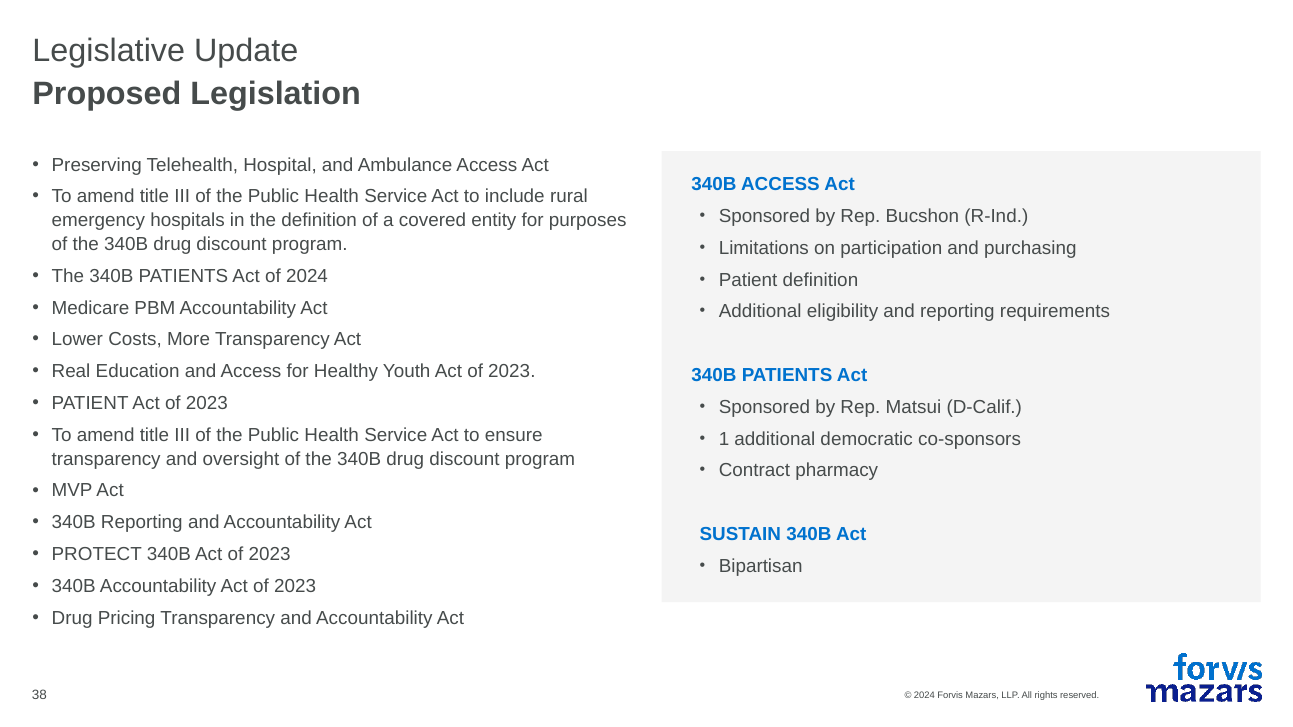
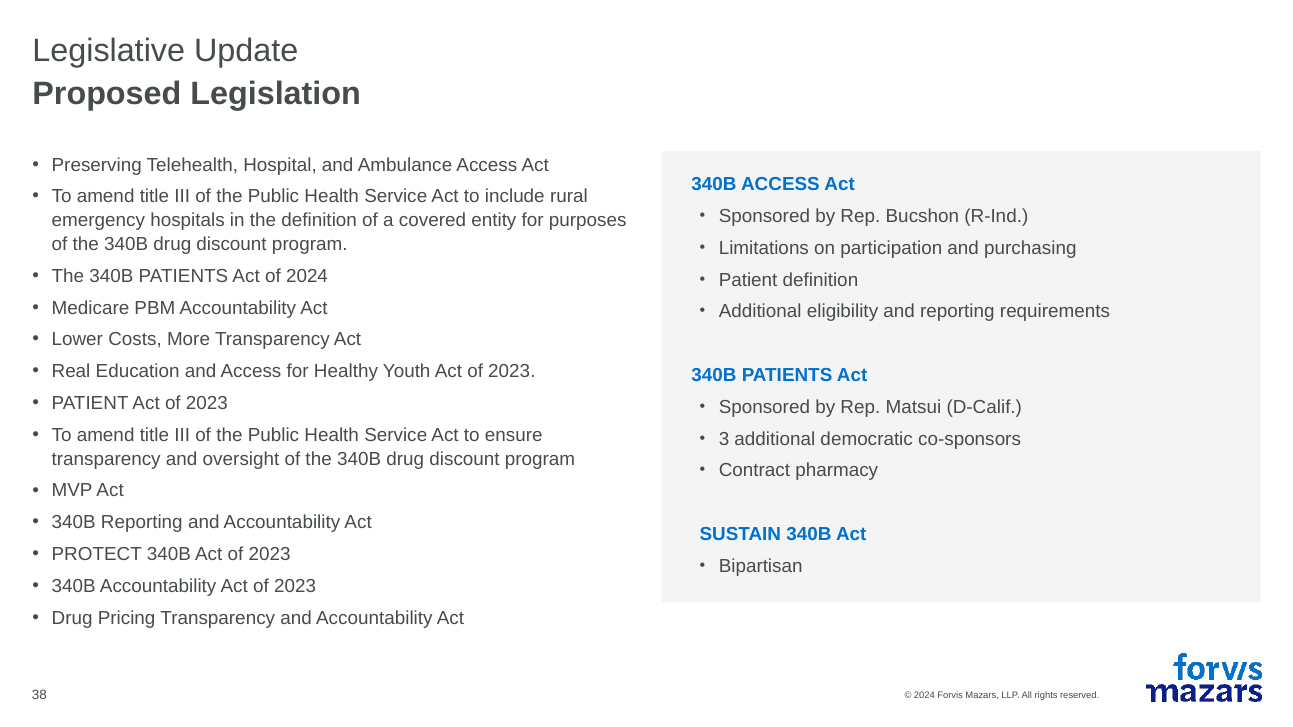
1: 1 -> 3
